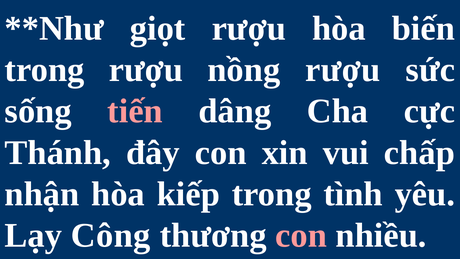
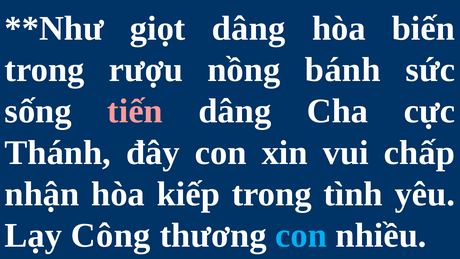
giọt rượu: rượu -> dâng
nồng rượu: rượu -> bánh
con at (301, 235) colour: pink -> light blue
